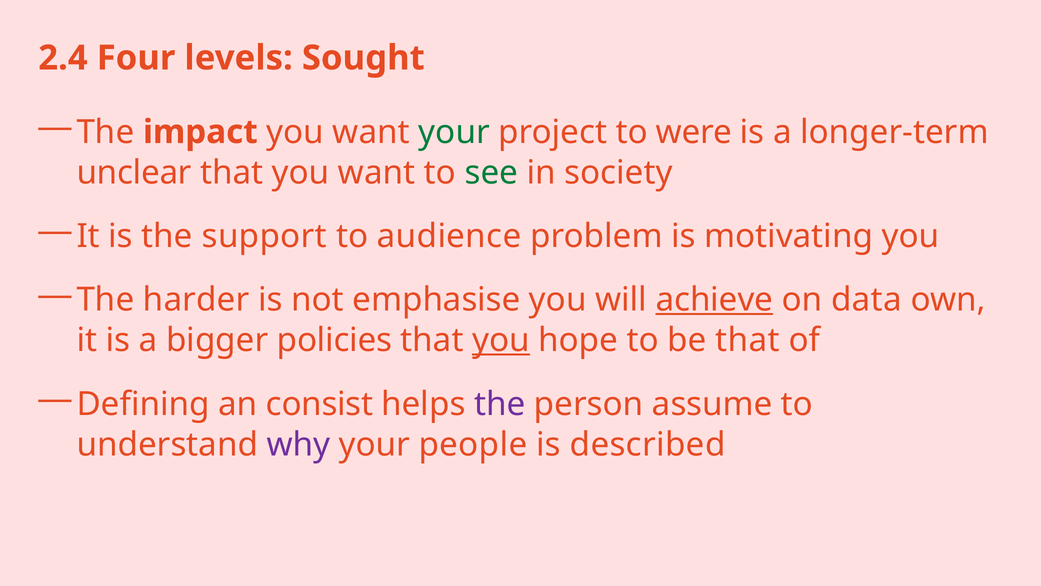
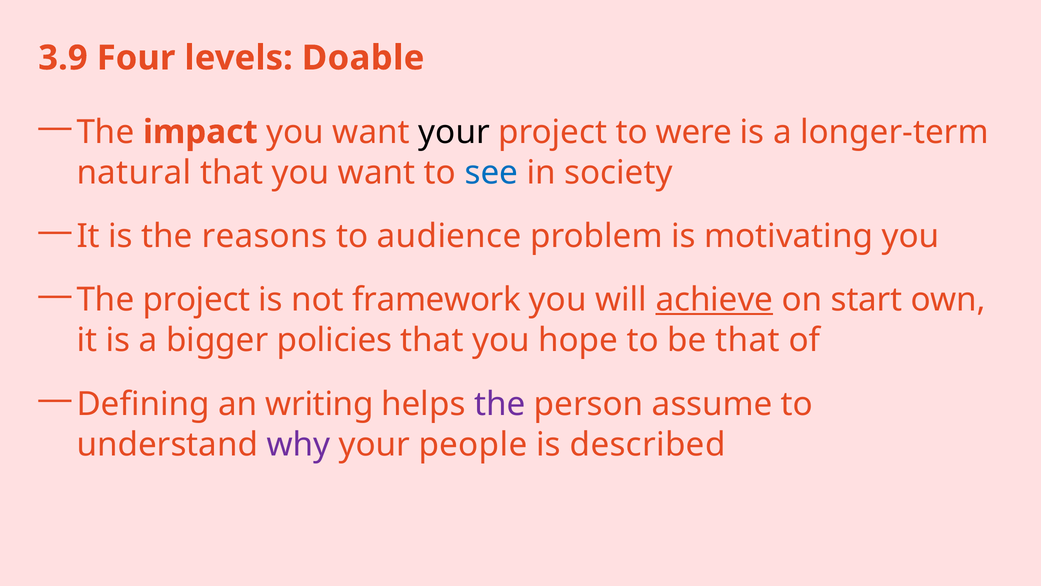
2.4: 2.4 -> 3.9
Sought: Sought -> Doable
your at (454, 132) colour: green -> black
unclear: unclear -> natural
see colour: green -> blue
support: support -> reasons
The harder: harder -> project
emphasise: emphasise -> framework
data: data -> start
you at (501, 340) underline: present -> none
consist: consist -> writing
